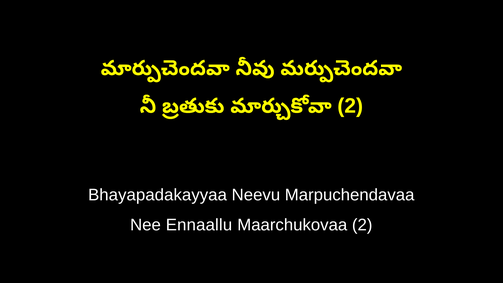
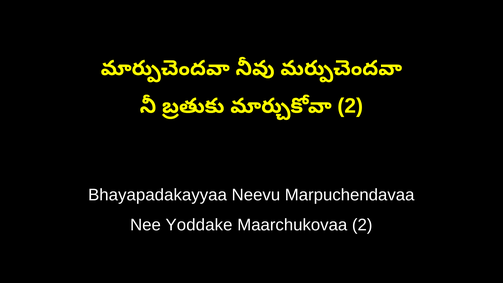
Ennaallu: Ennaallu -> Yoddake
